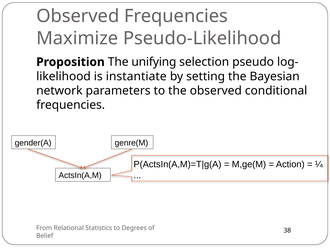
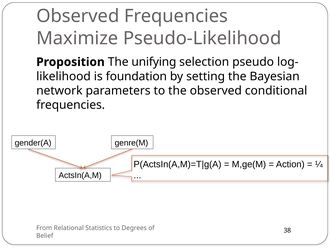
instantiate: instantiate -> foundation
